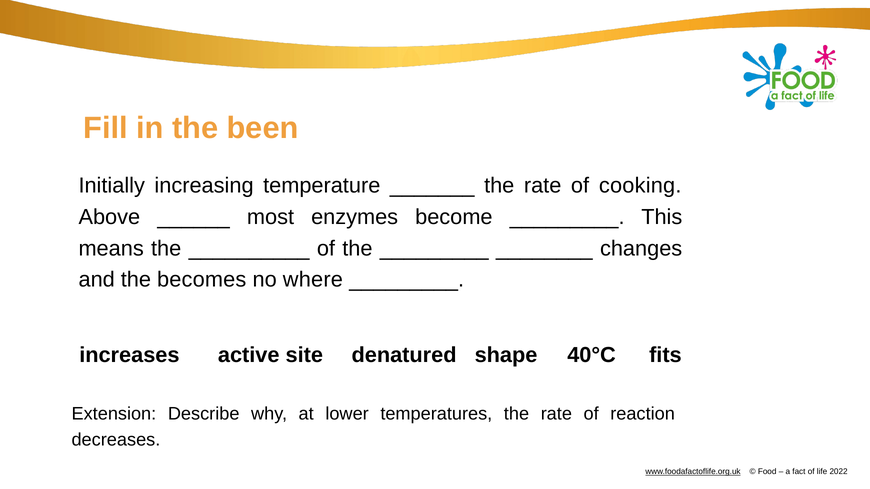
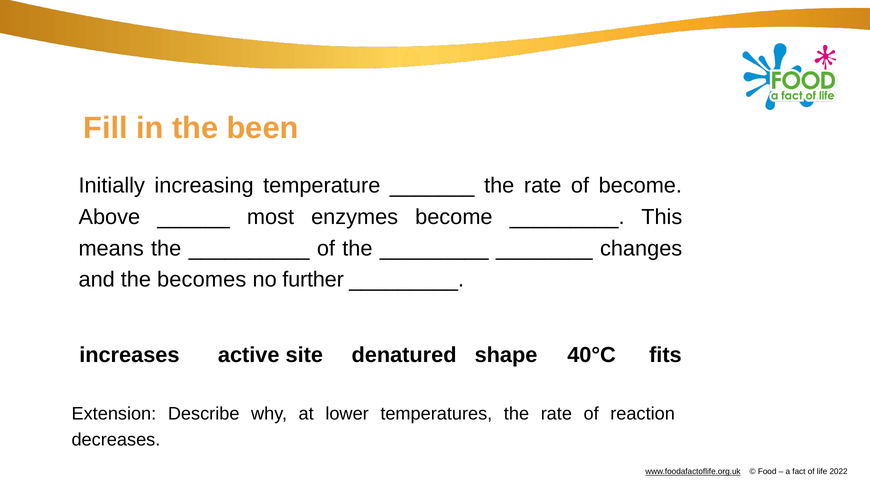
of cooking: cooking -> become
where: where -> further
